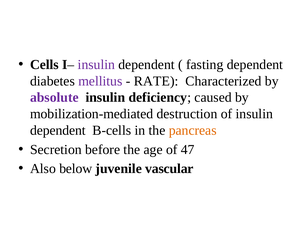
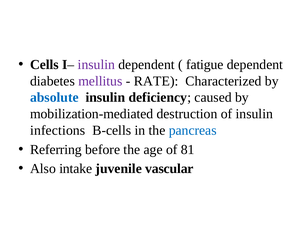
fasting: fasting -> fatigue
absolute colour: purple -> blue
dependent at (58, 130): dependent -> infections
pancreas colour: orange -> blue
Secretion: Secretion -> Referring
47: 47 -> 81
below: below -> intake
